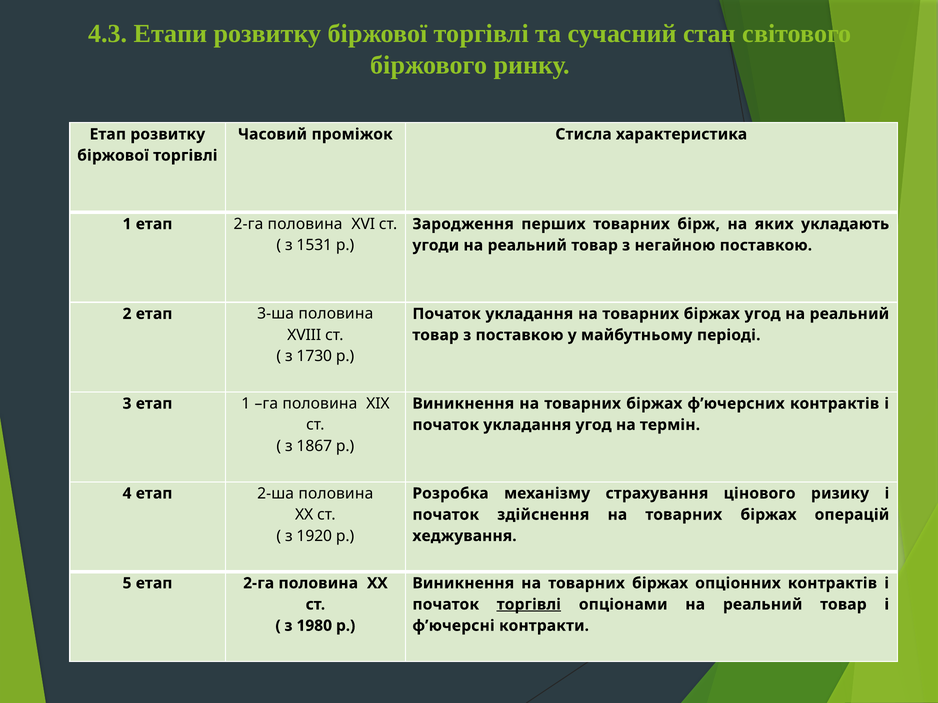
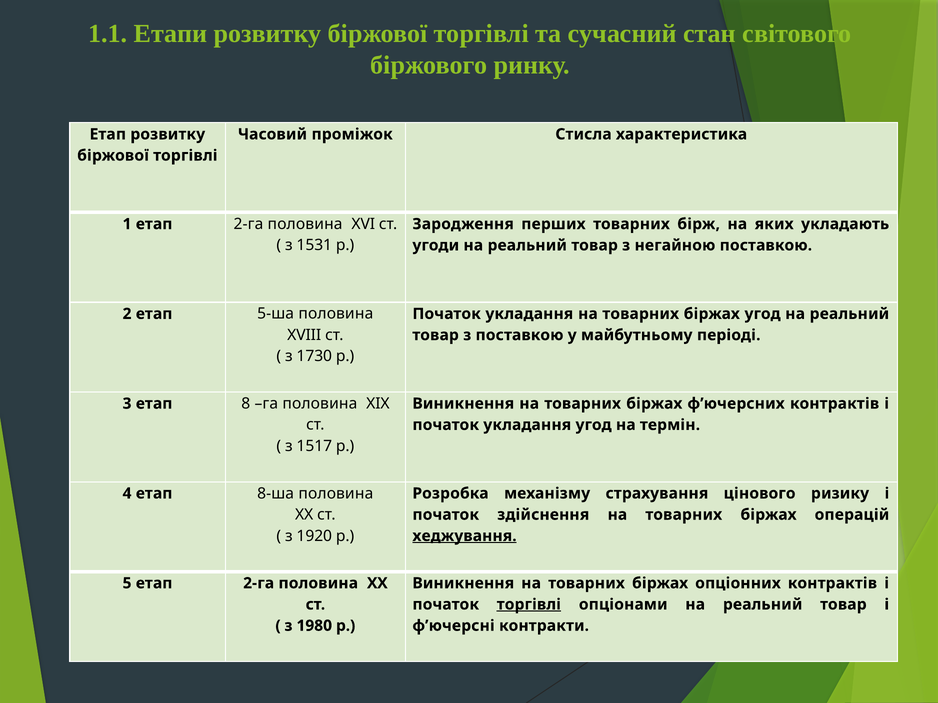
4.3: 4.3 -> 1.1
3-ша: 3-ша -> 5-ша
етап 1: 1 -> 8
1867: 1867 -> 1517
2-ша: 2-ша -> 8-ша
хеджування underline: none -> present
